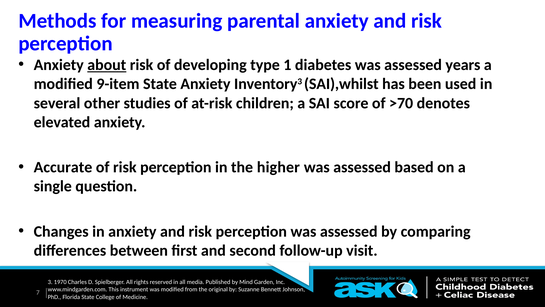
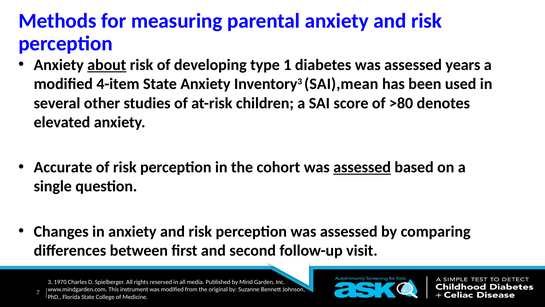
9-item: 9-item -> 4-item
SAI),whilst: SAI),whilst -> SAI),mean
>70: >70 -> >80
higher: higher -> cohort
assessed at (362, 167) underline: none -> present
